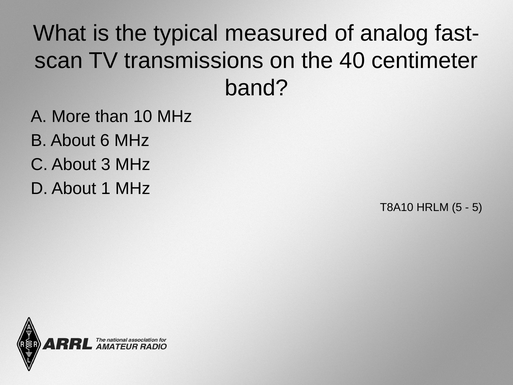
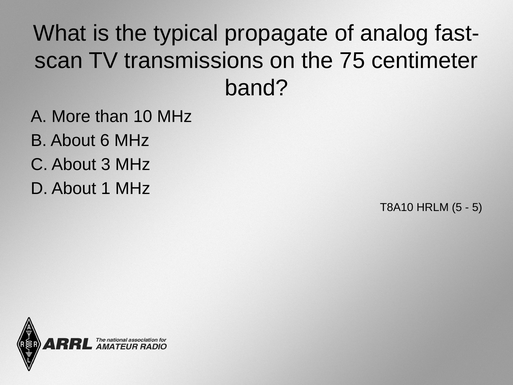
measured: measured -> propagate
40: 40 -> 75
